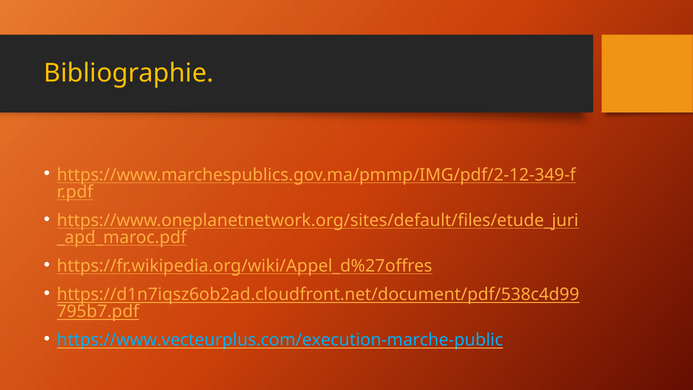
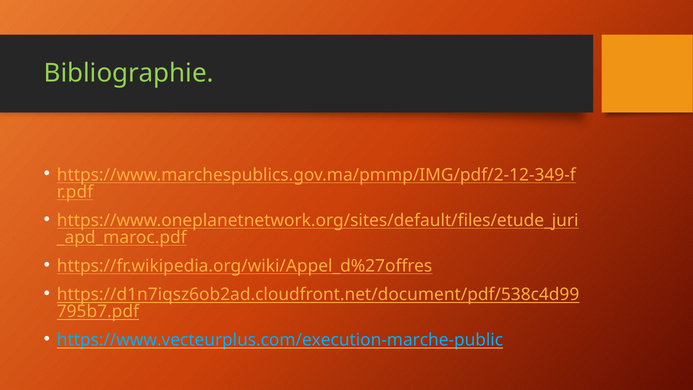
Bibliographie colour: yellow -> light green
